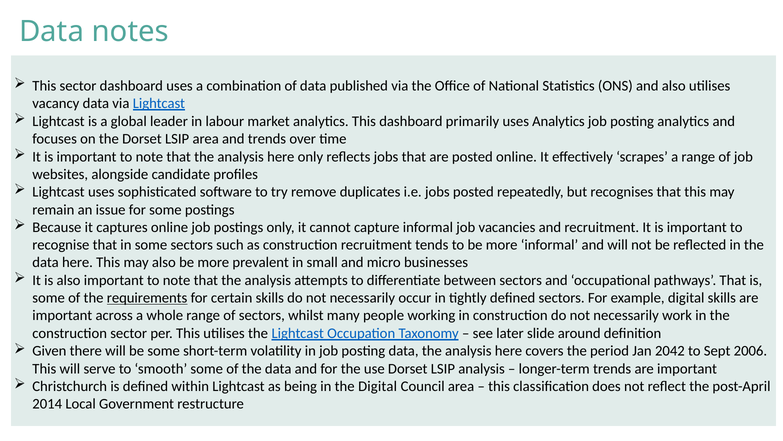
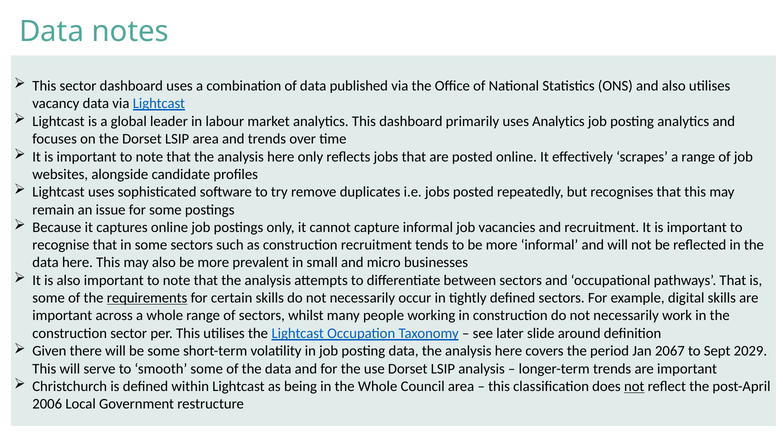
2042: 2042 -> 2067
2006: 2006 -> 2029
the Digital: Digital -> Whole
not at (634, 386) underline: none -> present
2014: 2014 -> 2006
